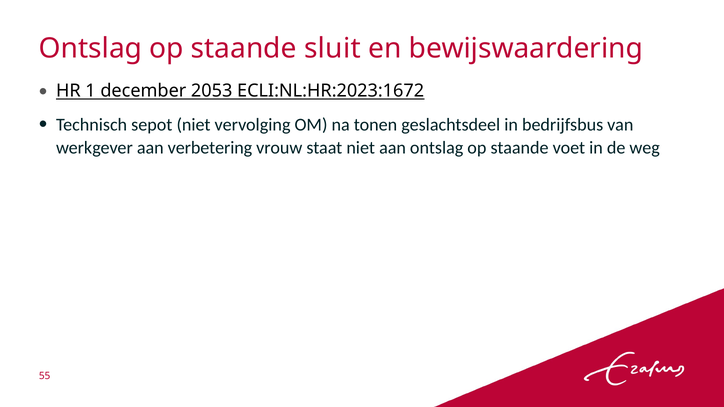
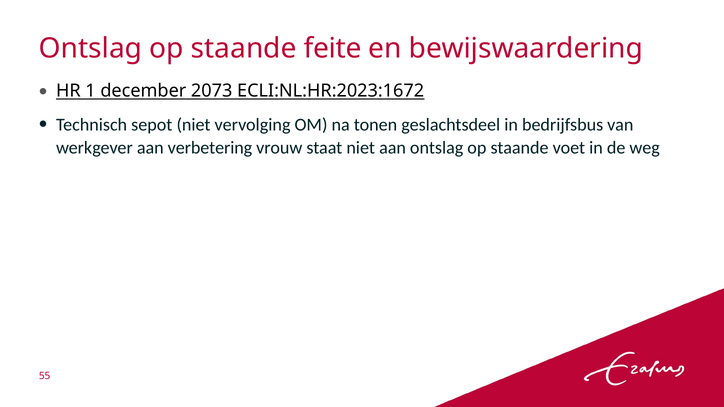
sluit: sluit -> feite
2053: 2053 -> 2073
